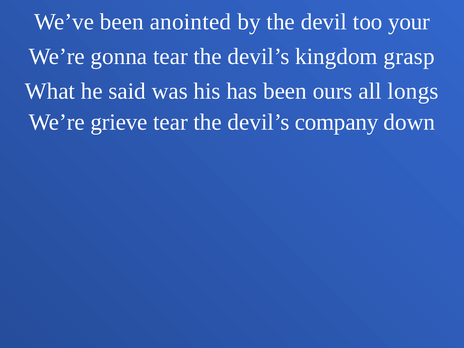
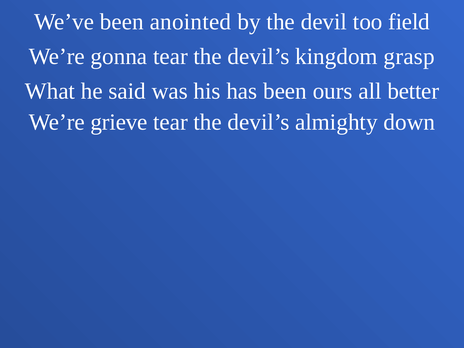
your: your -> field
longs: longs -> better
company: company -> almighty
